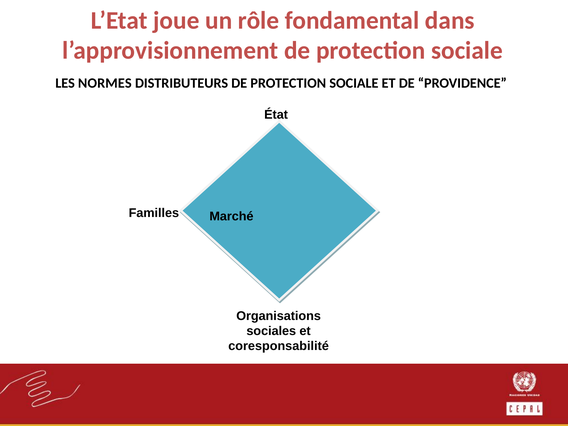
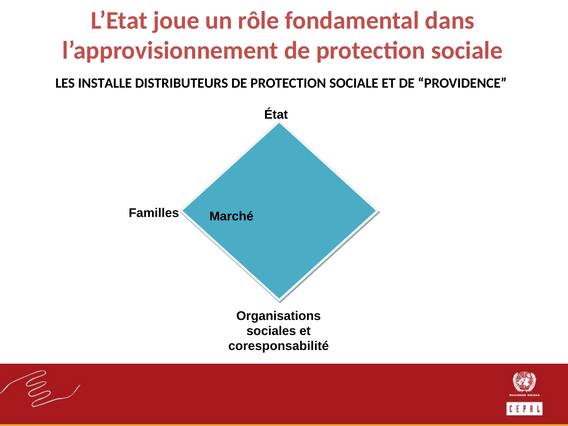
NORMES: NORMES -> INSTALLE
